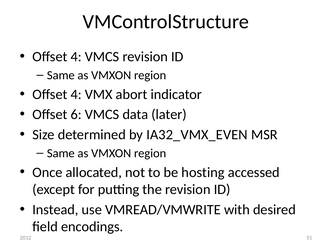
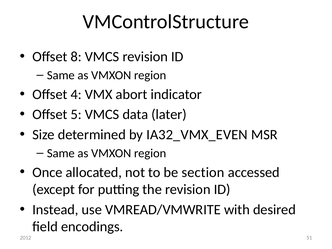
4 at (76, 57): 4 -> 8
6: 6 -> 5
hosting: hosting -> section
